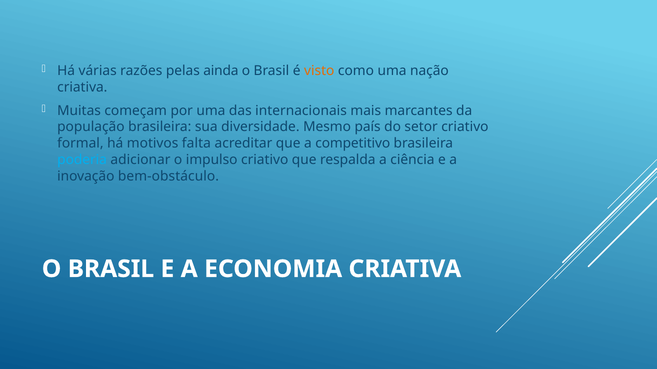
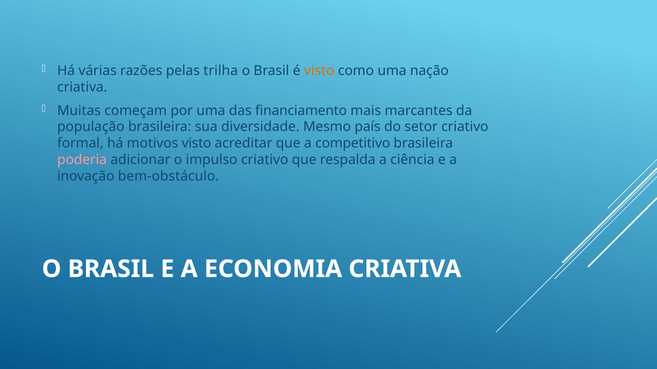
ainda: ainda -> trilha
internacionais: internacionais -> financiamento
motivos falta: falta -> visto
poderia colour: light blue -> pink
